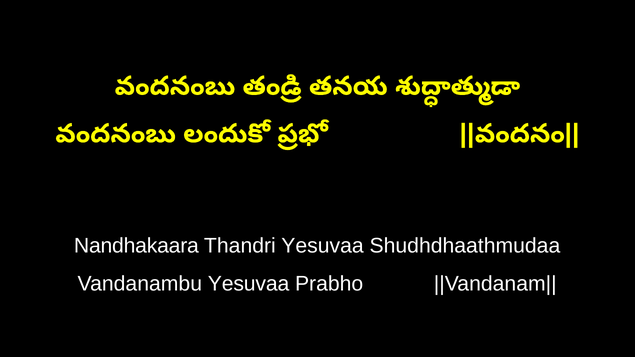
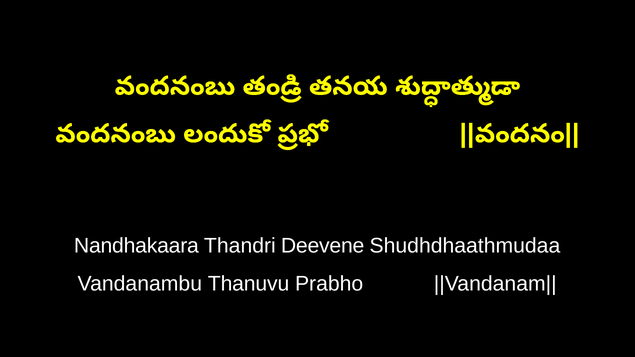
Thandri Yesuvaa: Yesuvaa -> Deevene
Vandanambu Yesuvaa: Yesuvaa -> Thanuvu
